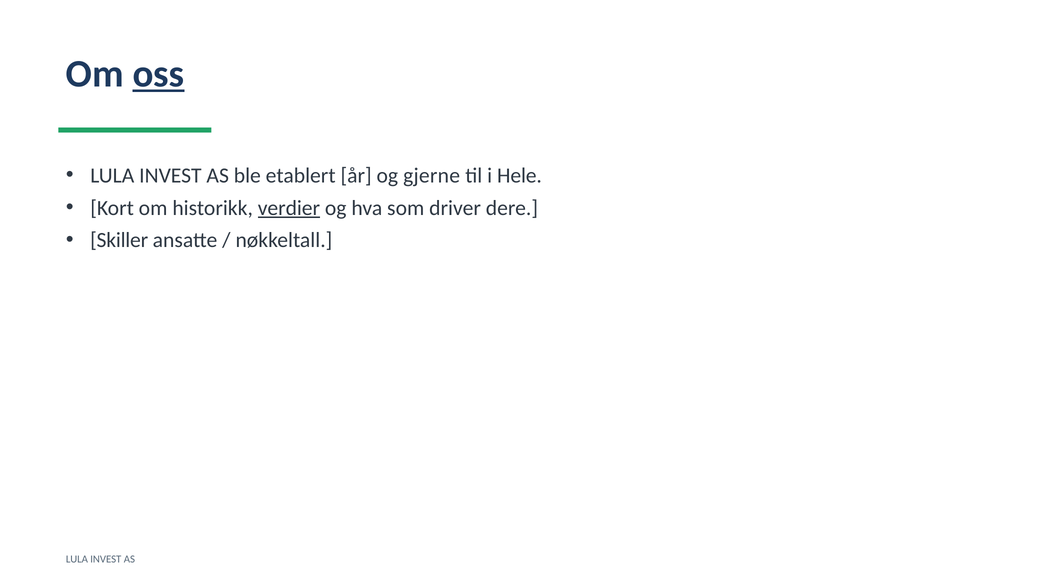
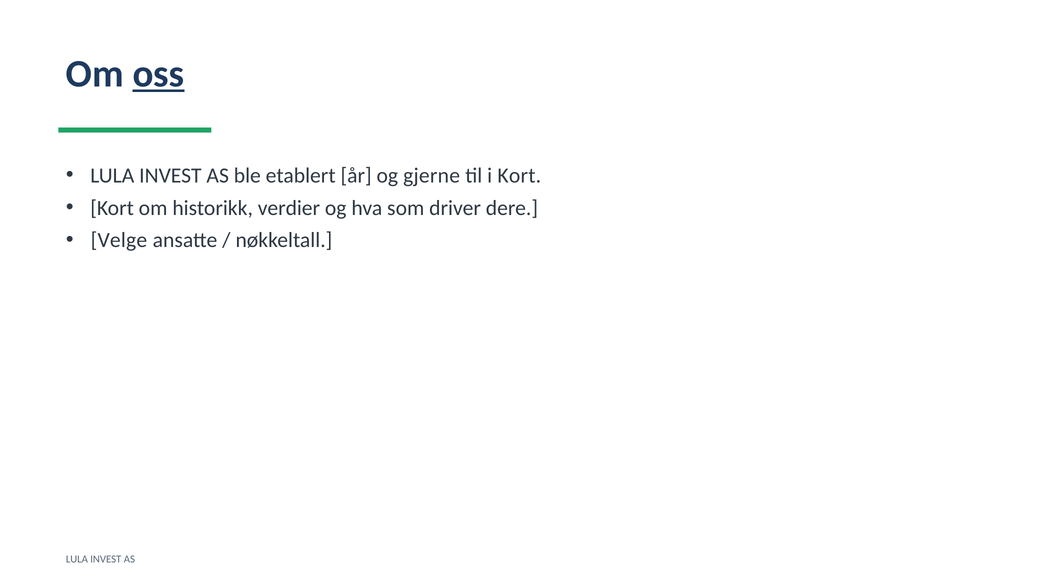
i Hele: Hele -> Kort
verdier underline: present -> none
Skiller: Skiller -> Velge
